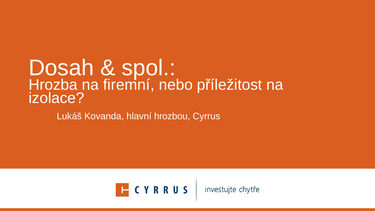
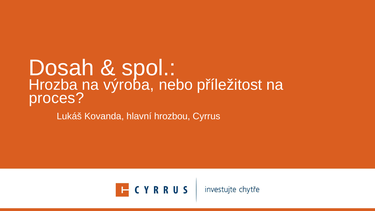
firemní: firemní -> výroba
izolace: izolace -> proces
